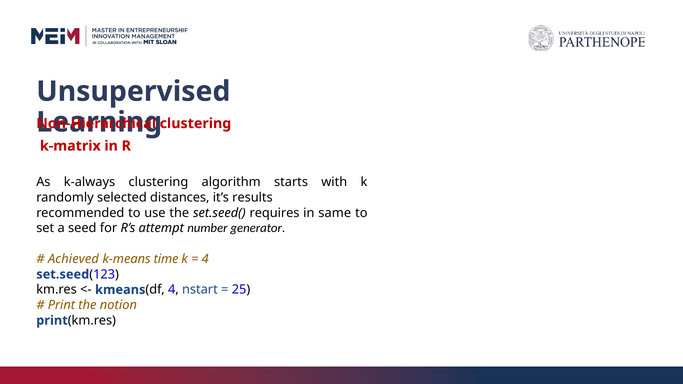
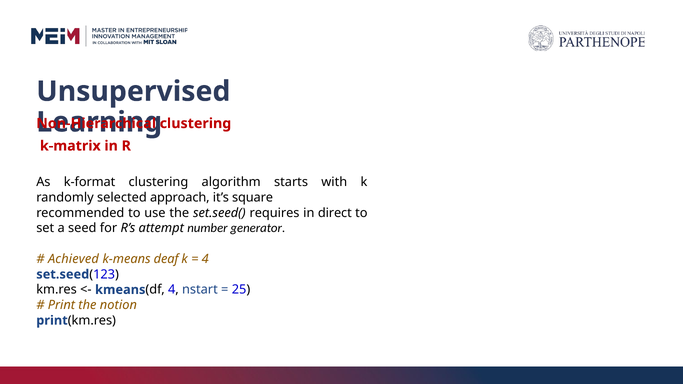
k-always: k-always -> k-format
distances: distances -> approach
results: results -> square
same: same -> direct
time: time -> deaf
